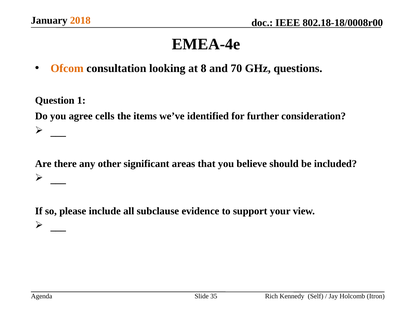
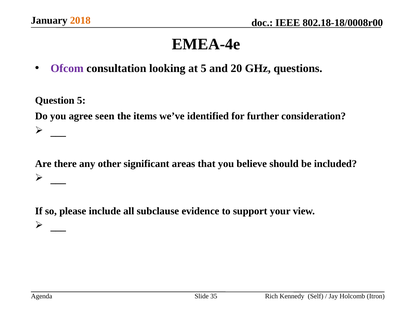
Ofcom colour: orange -> purple
at 8: 8 -> 5
70: 70 -> 20
Question 1: 1 -> 5
cells: cells -> seen
